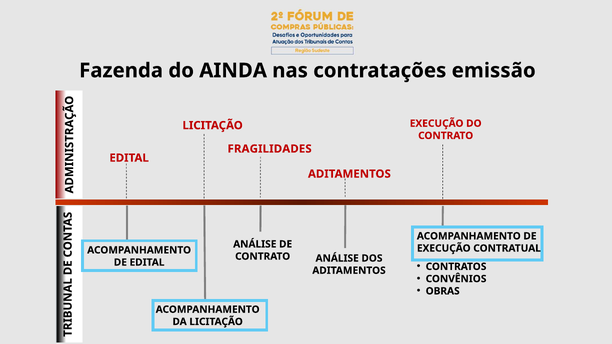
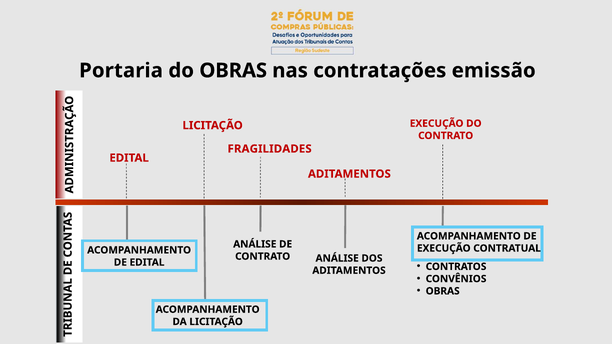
Fazenda: Fazenda -> Portaria
do AINDA: AINDA -> OBRAS
